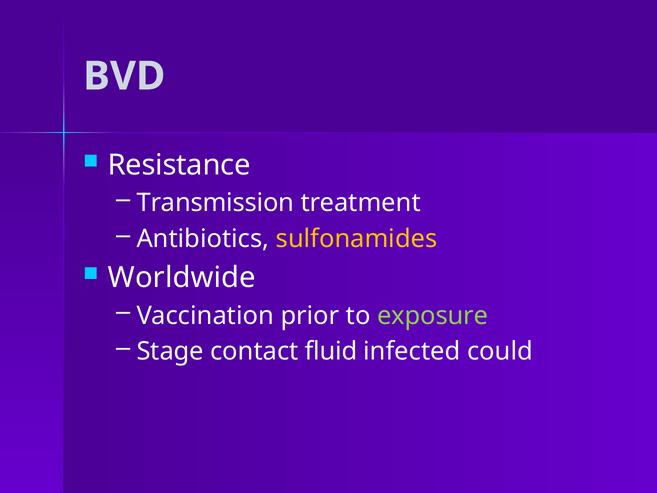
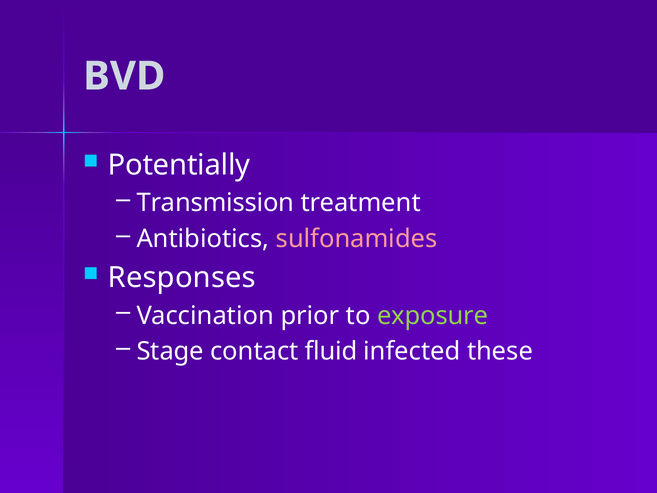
Resistance: Resistance -> Potentially
sulfonamides colour: yellow -> pink
Worldwide: Worldwide -> Responses
could: could -> these
